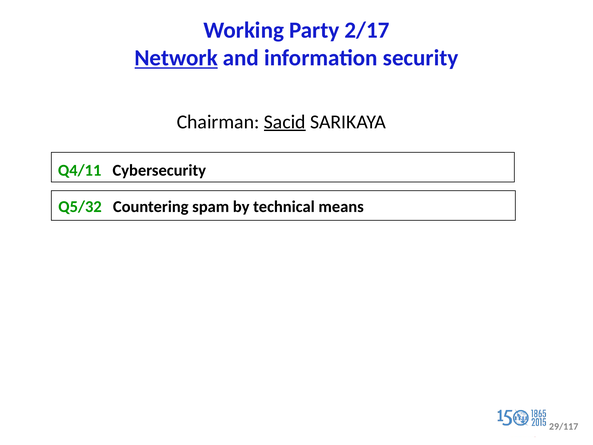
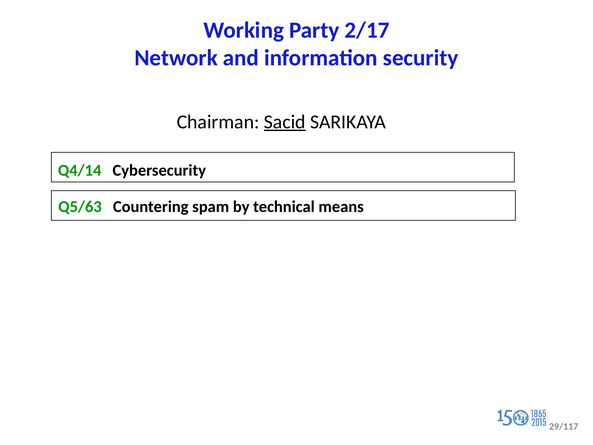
Network underline: present -> none
Q4/11: Q4/11 -> Q4/14
Q5/32: Q5/32 -> Q5/63
